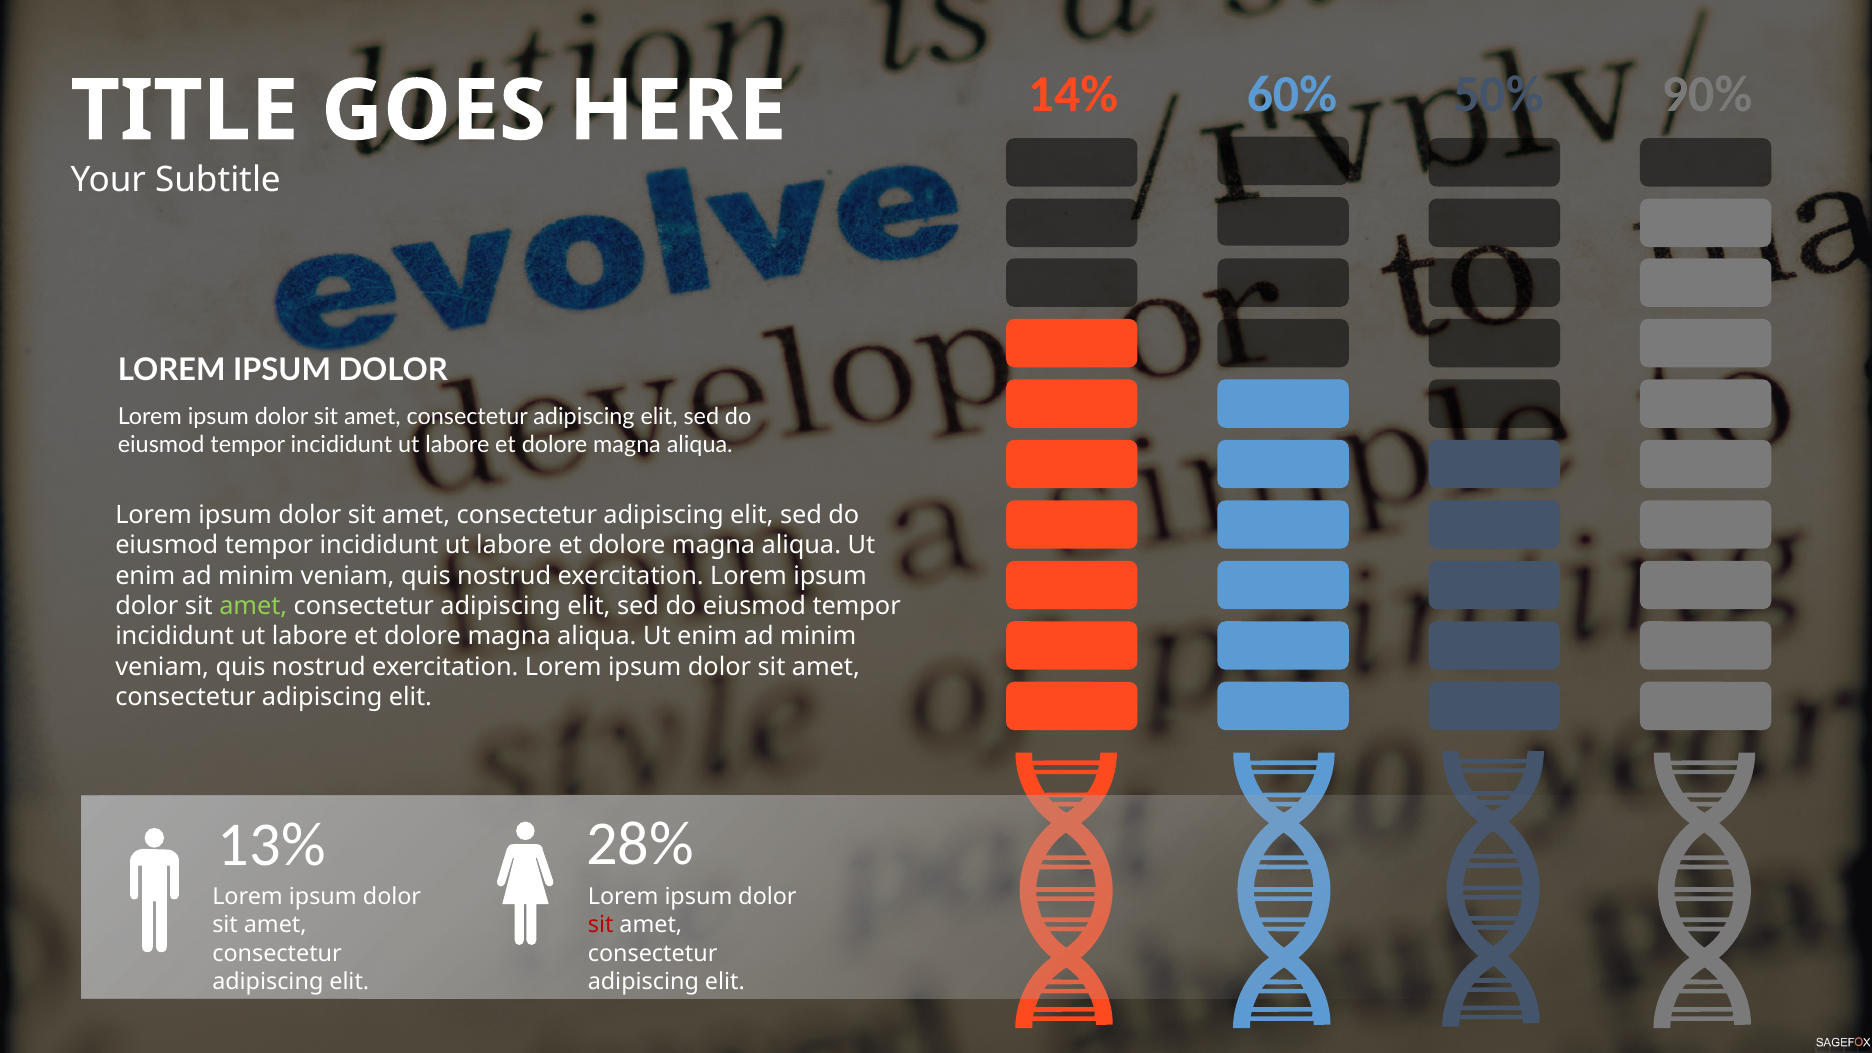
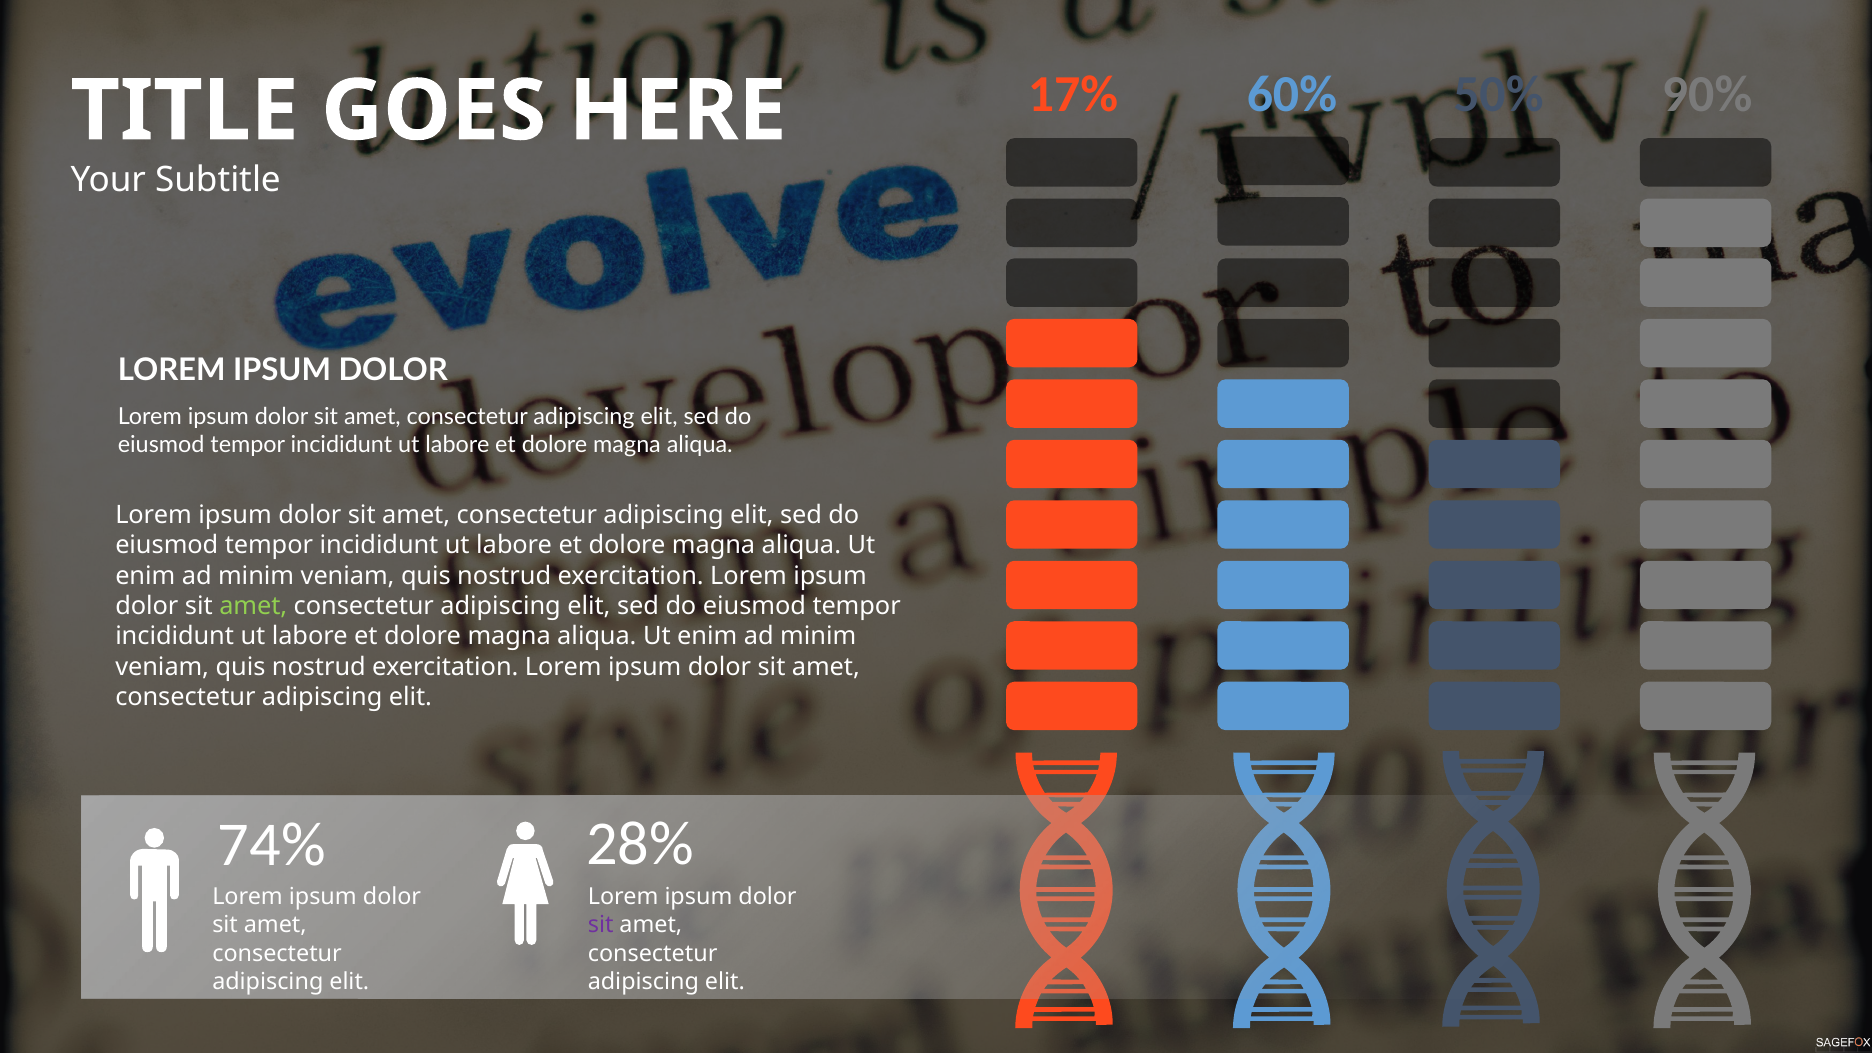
14%: 14% -> 17%
13%: 13% -> 74%
sit at (601, 925) colour: red -> purple
